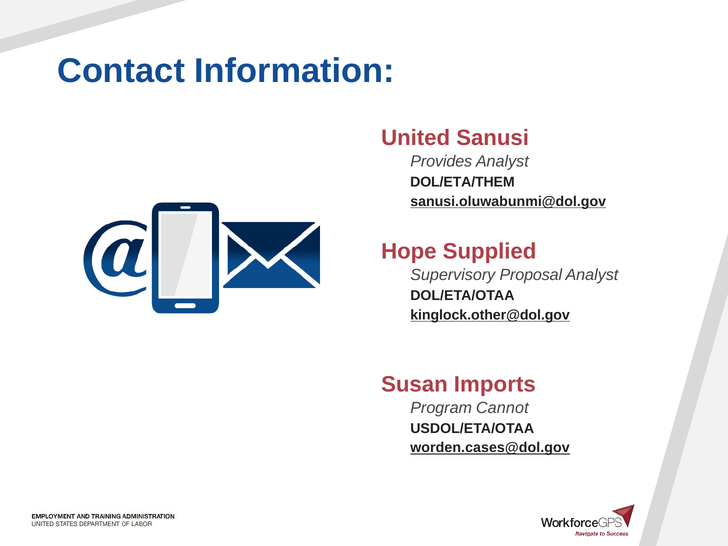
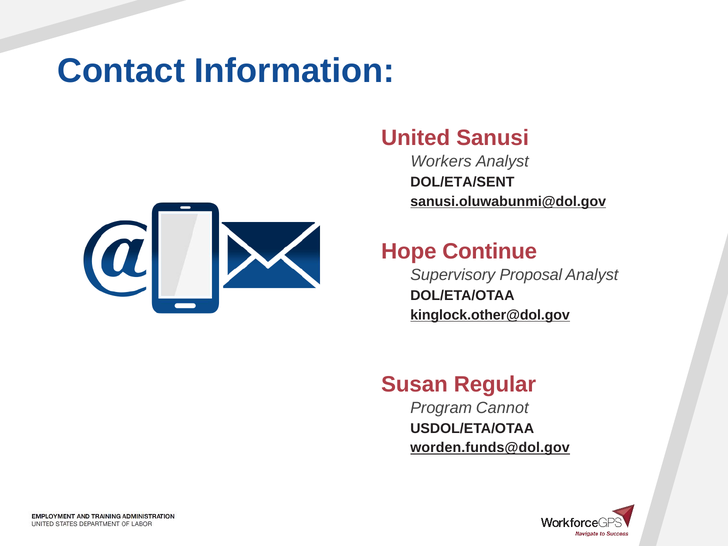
Provides: Provides -> Workers
DOL/ETA/THEM: DOL/ETA/THEM -> DOL/ETA/SENT
Supplied: Supplied -> Continue
Imports: Imports -> Regular
worden.cases@dol.gov: worden.cases@dol.gov -> worden.funds@dol.gov
